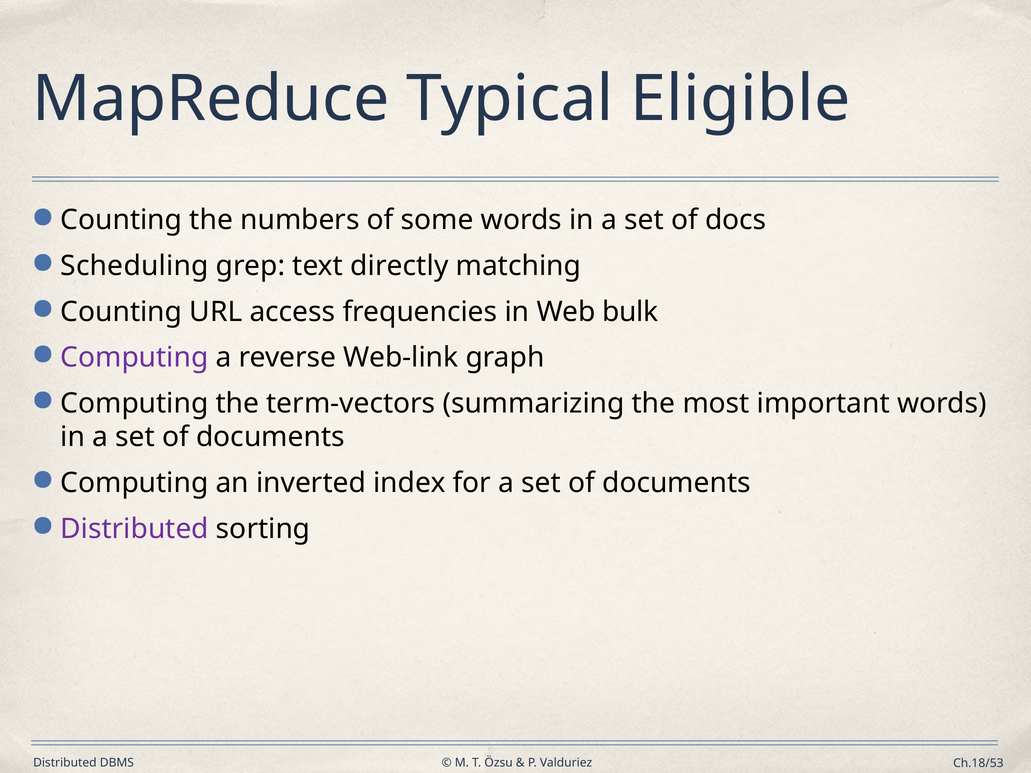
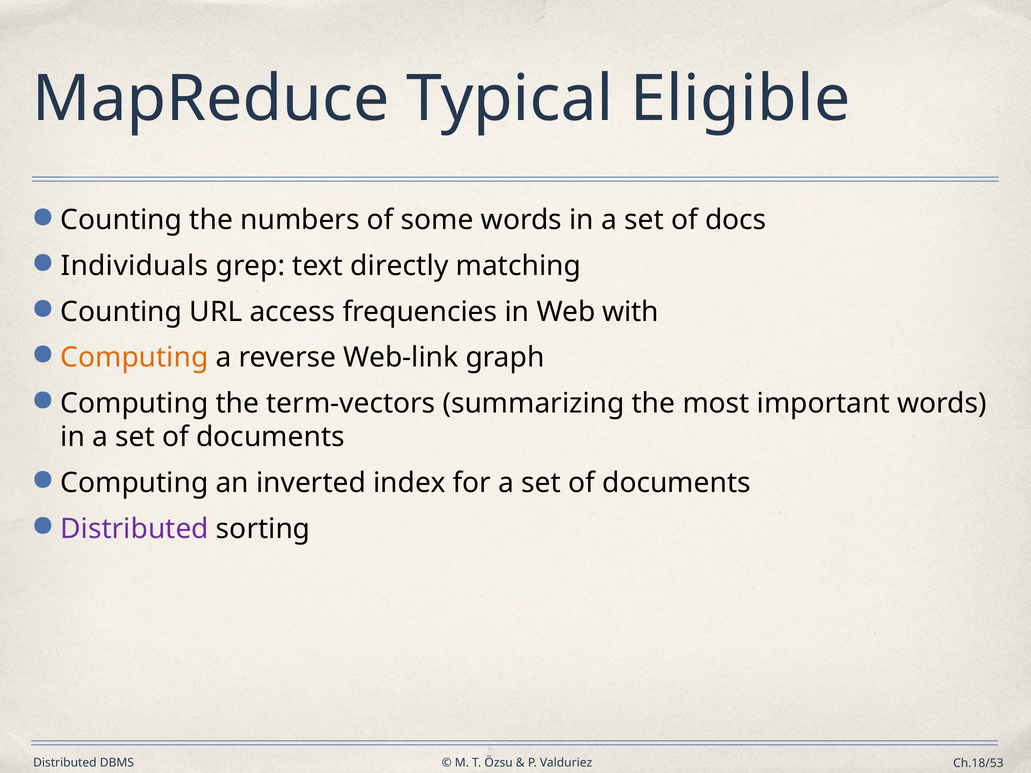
Scheduling: Scheduling -> Individuals
bulk: bulk -> with
Computing at (134, 358) colour: purple -> orange
